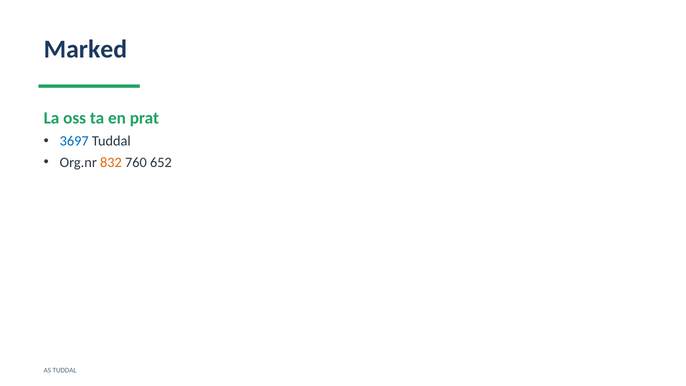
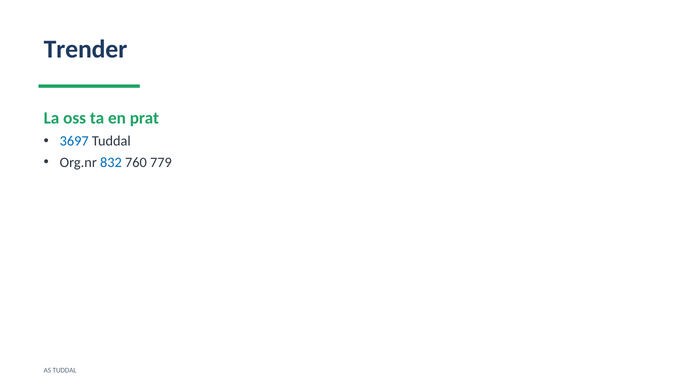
Marked: Marked -> Trender
832 colour: orange -> blue
652: 652 -> 779
